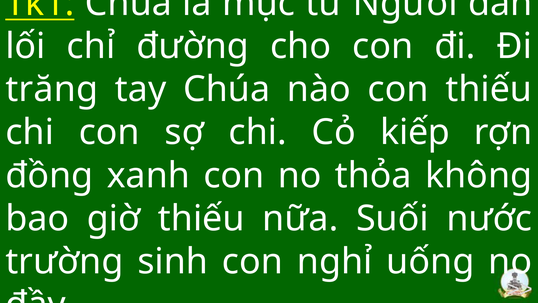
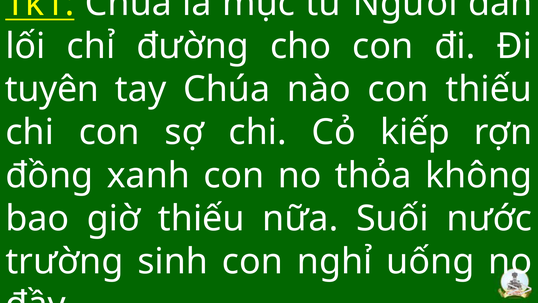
trăng: trăng -> tuyên
